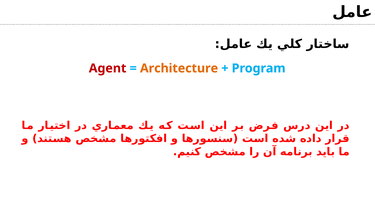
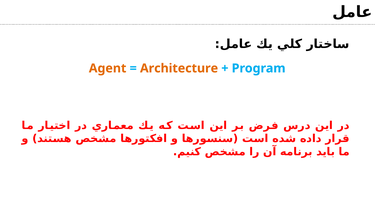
Agent colour: red -> orange
